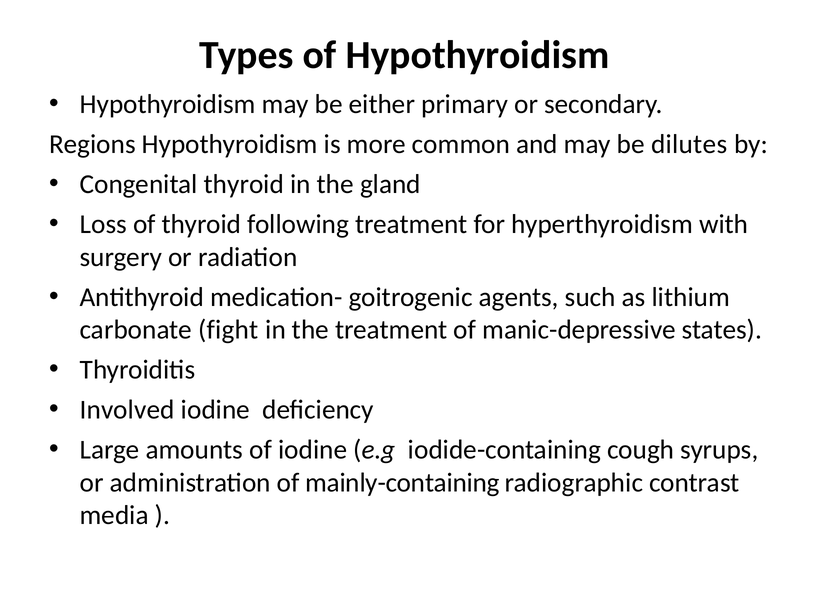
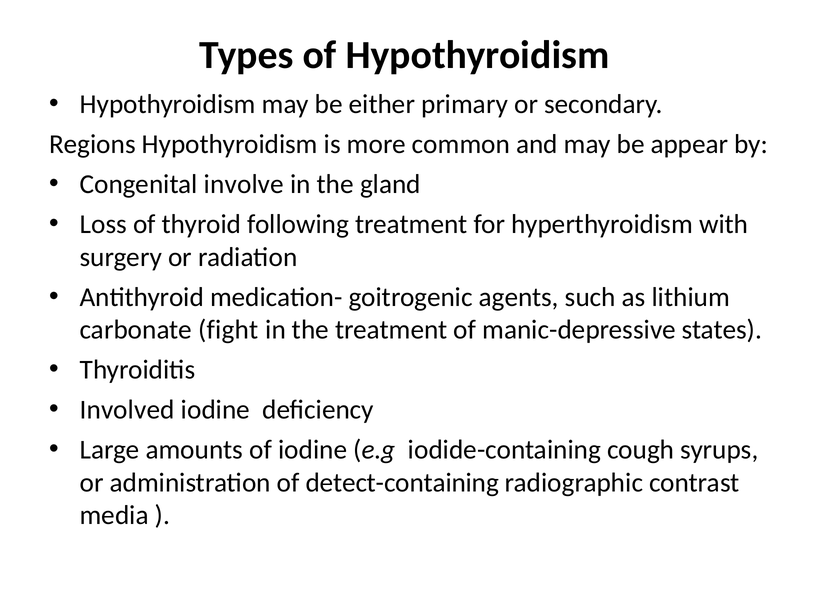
dilutes: dilutes -> appear
Congenital thyroid: thyroid -> involve
mainly-containing: mainly-containing -> detect-containing
